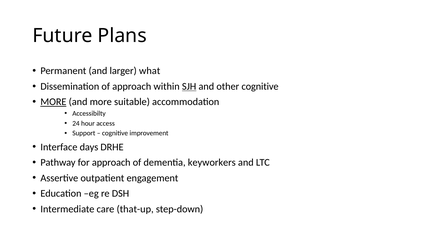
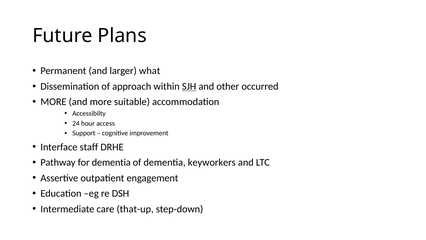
other cognitive: cognitive -> occurred
MORE at (53, 102) underline: present -> none
days: days -> staff
for approach: approach -> dementia
